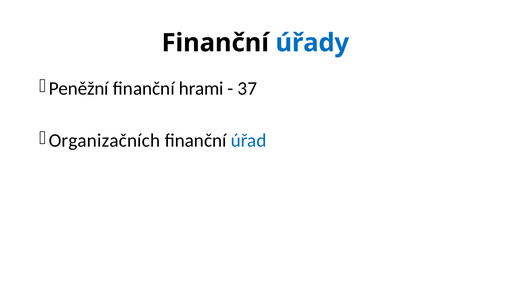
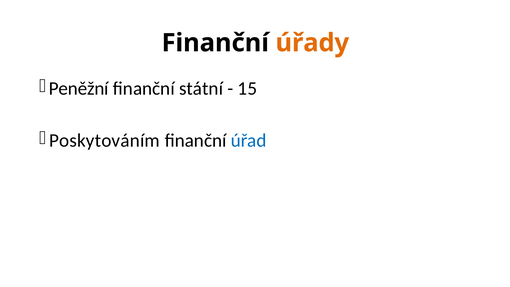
úřady colour: blue -> orange
hrami: hrami -> státní
37: 37 -> 15
Organizačních: Organizačních -> Poskytováním
